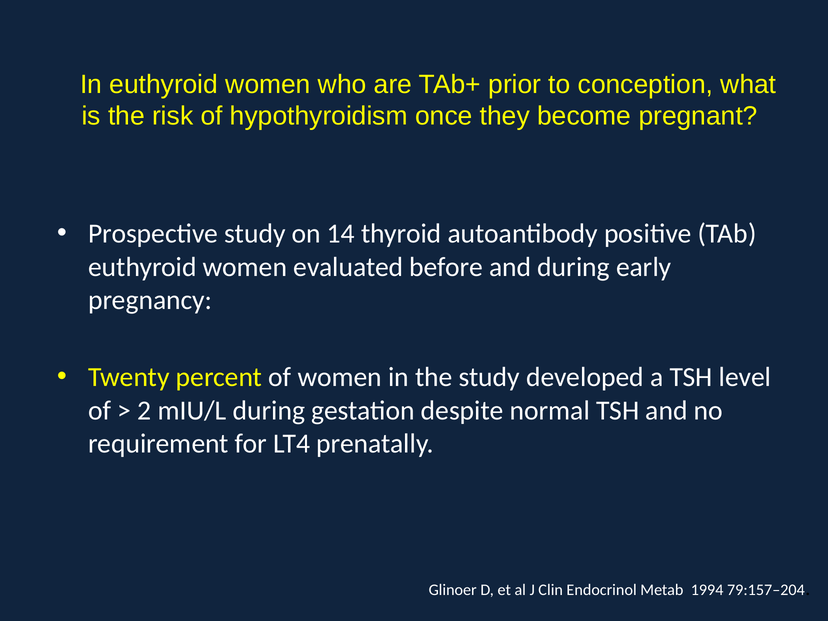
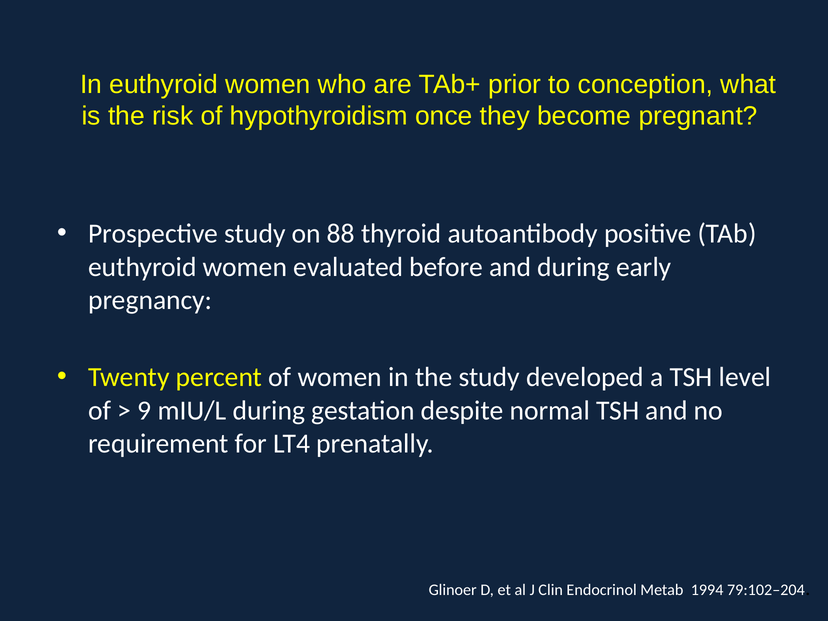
14: 14 -> 88
2: 2 -> 9
79:157–204: 79:157–204 -> 79:102–204
